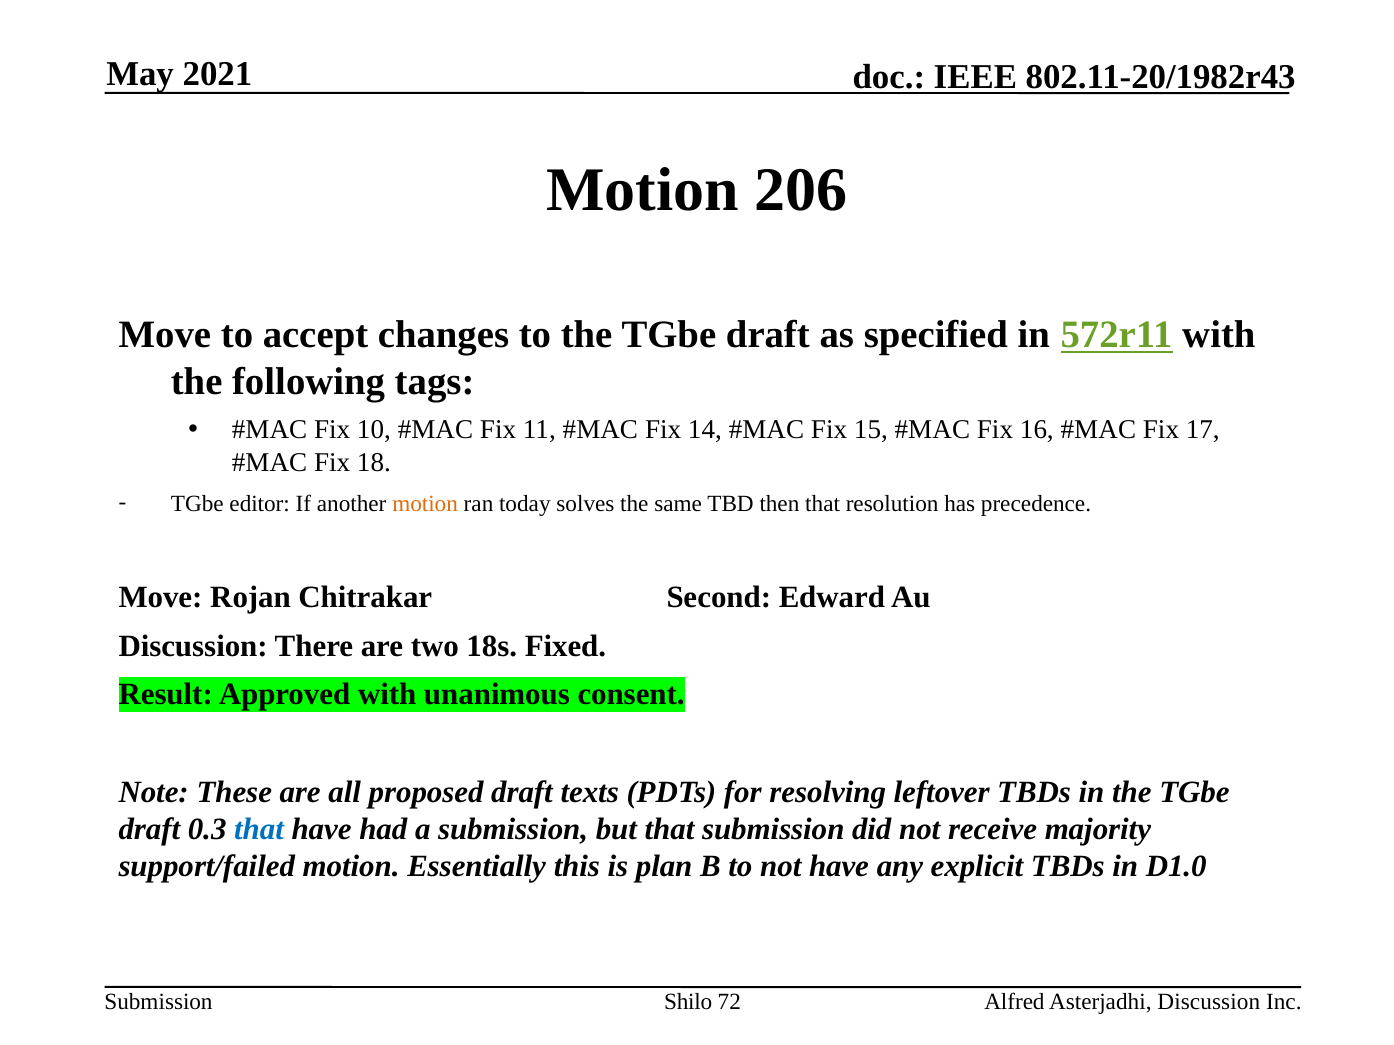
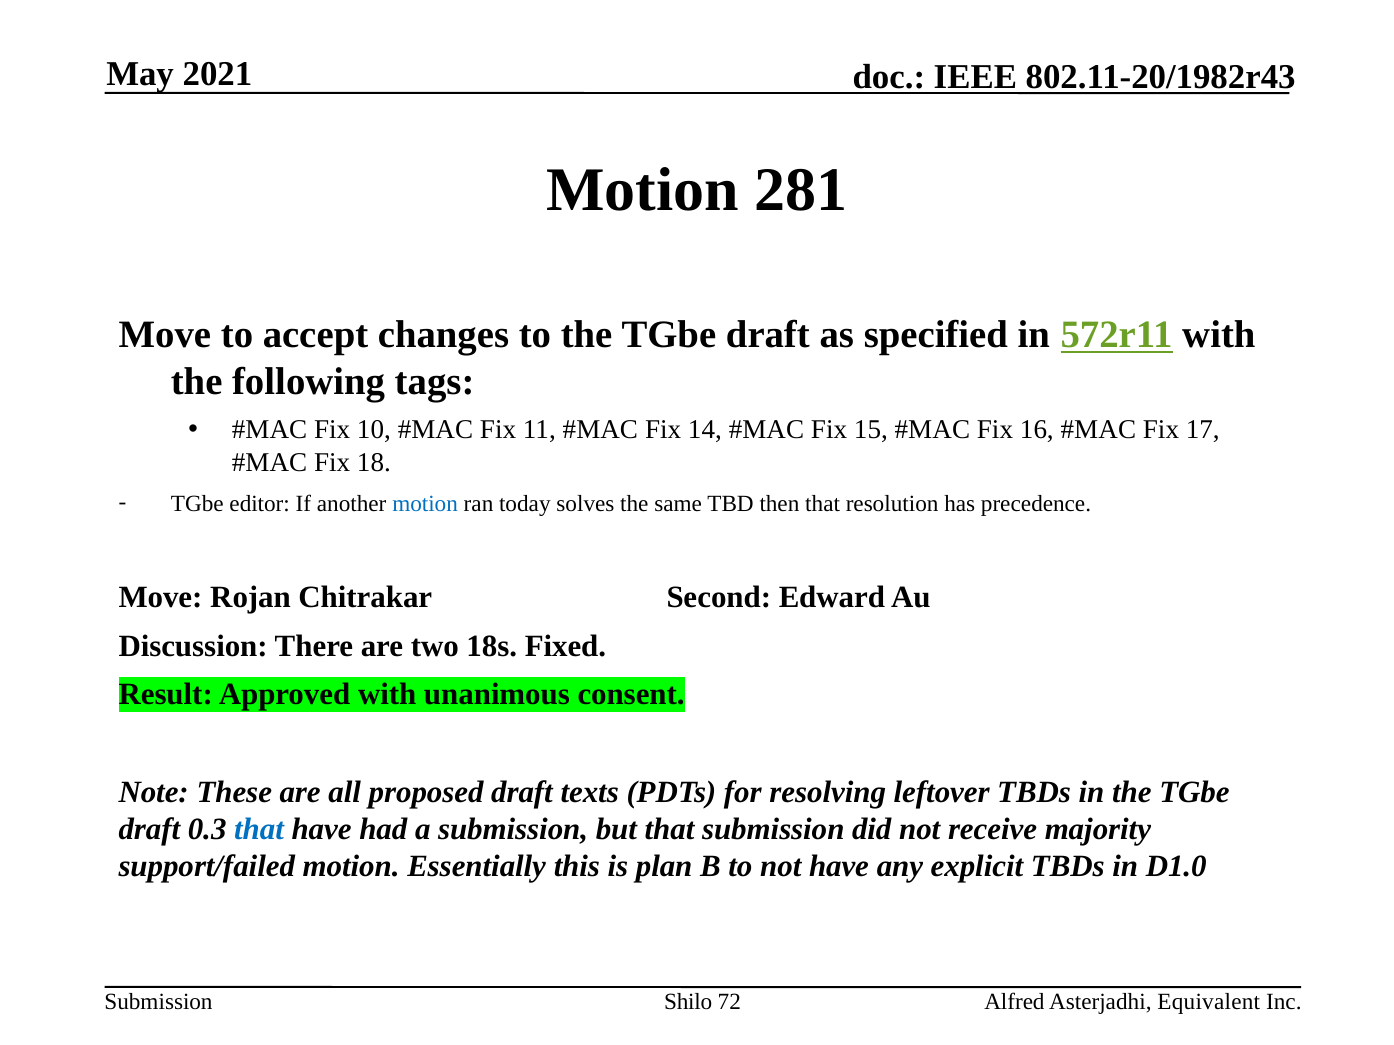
206: 206 -> 281
motion at (425, 504) colour: orange -> blue
Asterjadhi Discussion: Discussion -> Equivalent
